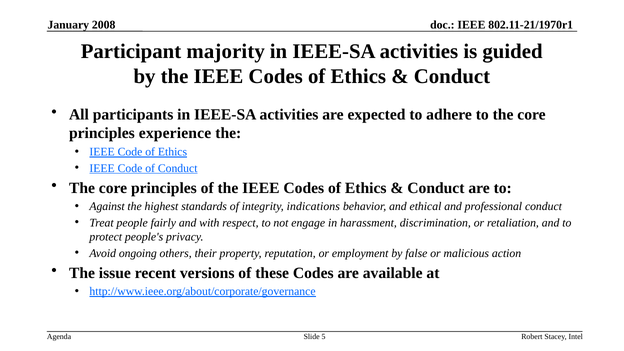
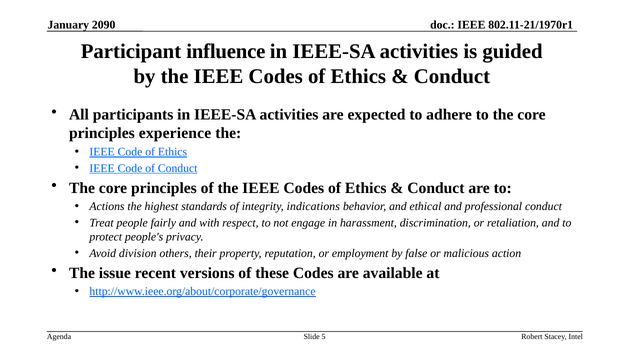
2008: 2008 -> 2090
majority: majority -> influence
Against: Against -> Actions
ongoing: ongoing -> division
